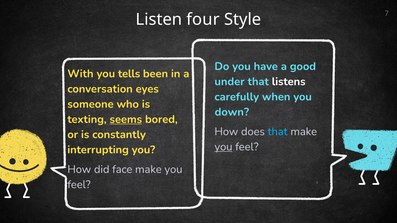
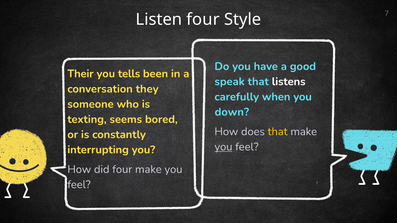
With: With -> Their
under: under -> speak
eyes: eyes -> they
seems underline: present -> none
that at (278, 132) colour: light blue -> yellow
did face: face -> four
